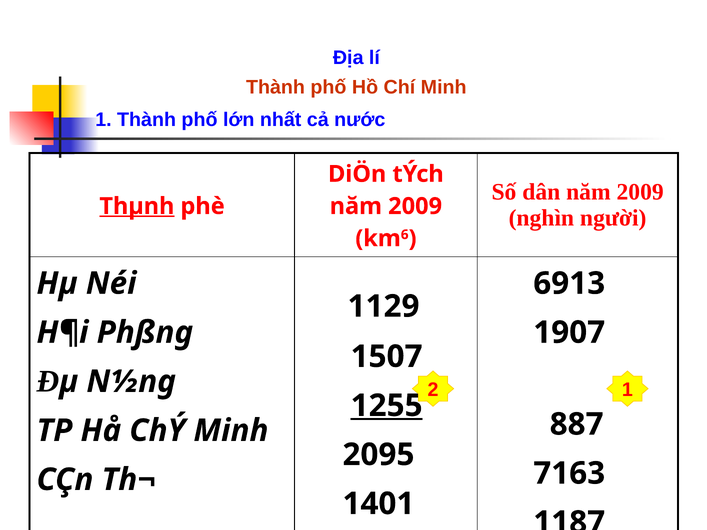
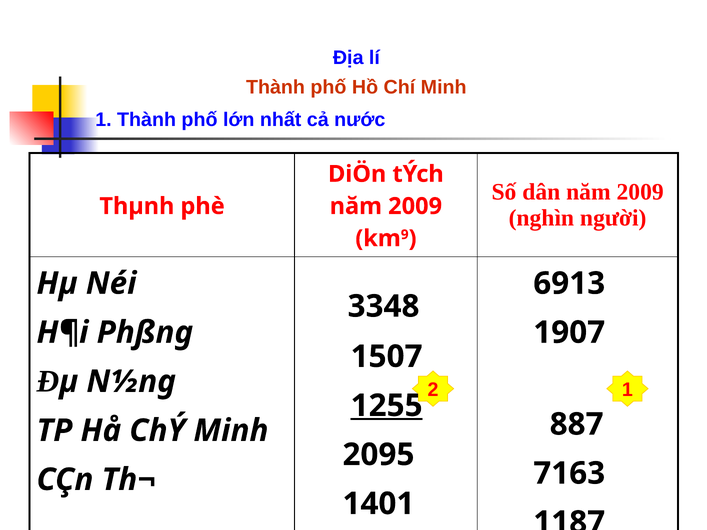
Thµnh underline: present -> none
6: 6 -> 9
1129: 1129 -> 3348
